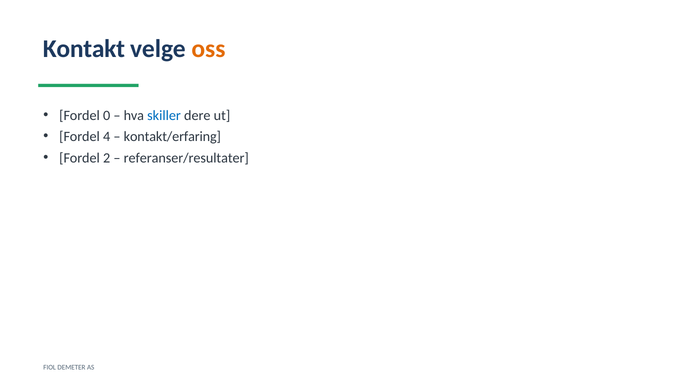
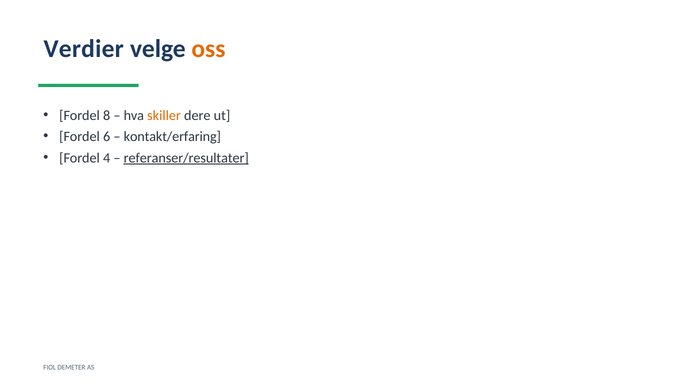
Kontakt: Kontakt -> Verdier
0: 0 -> 8
skiller colour: blue -> orange
4: 4 -> 6
2: 2 -> 4
referanser/resultater underline: none -> present
